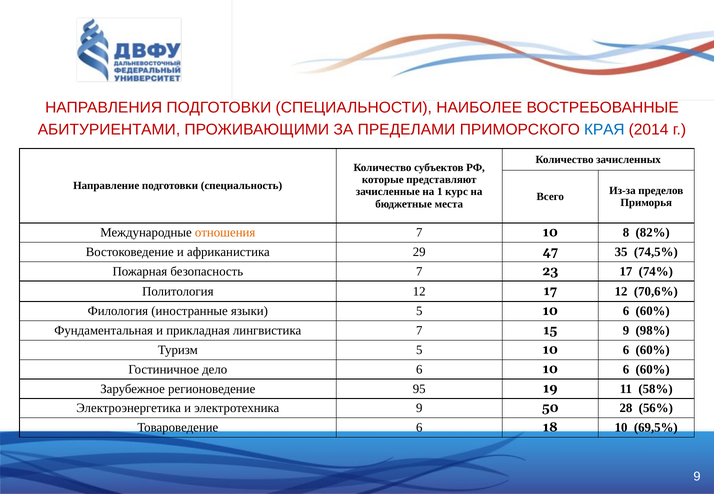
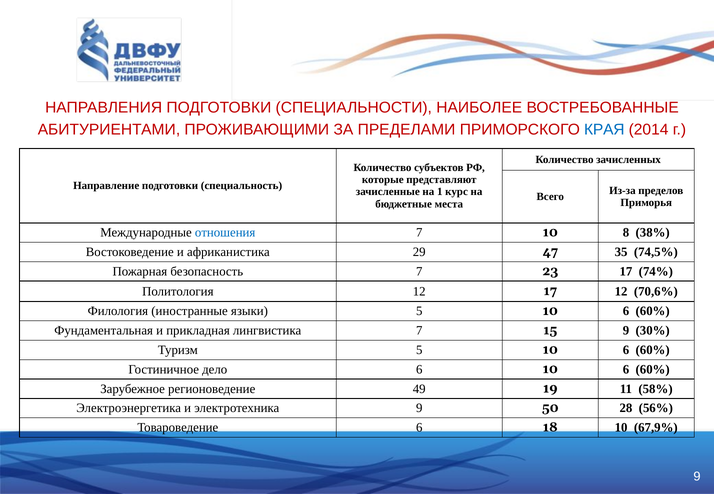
отношения colour: orange -> blue
82%: 82% -> 38%
98%: 98% -> 30%
95: 95 -> 49
69,5%: 69,5% -> 67,9%
